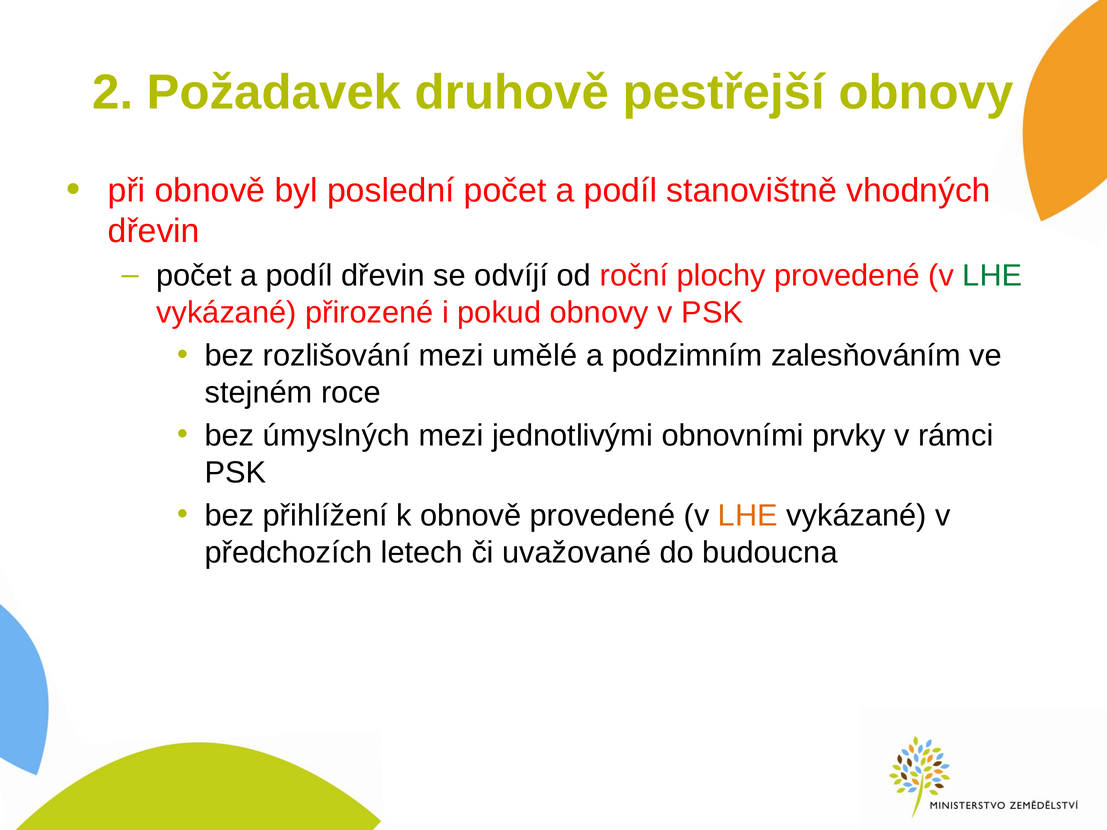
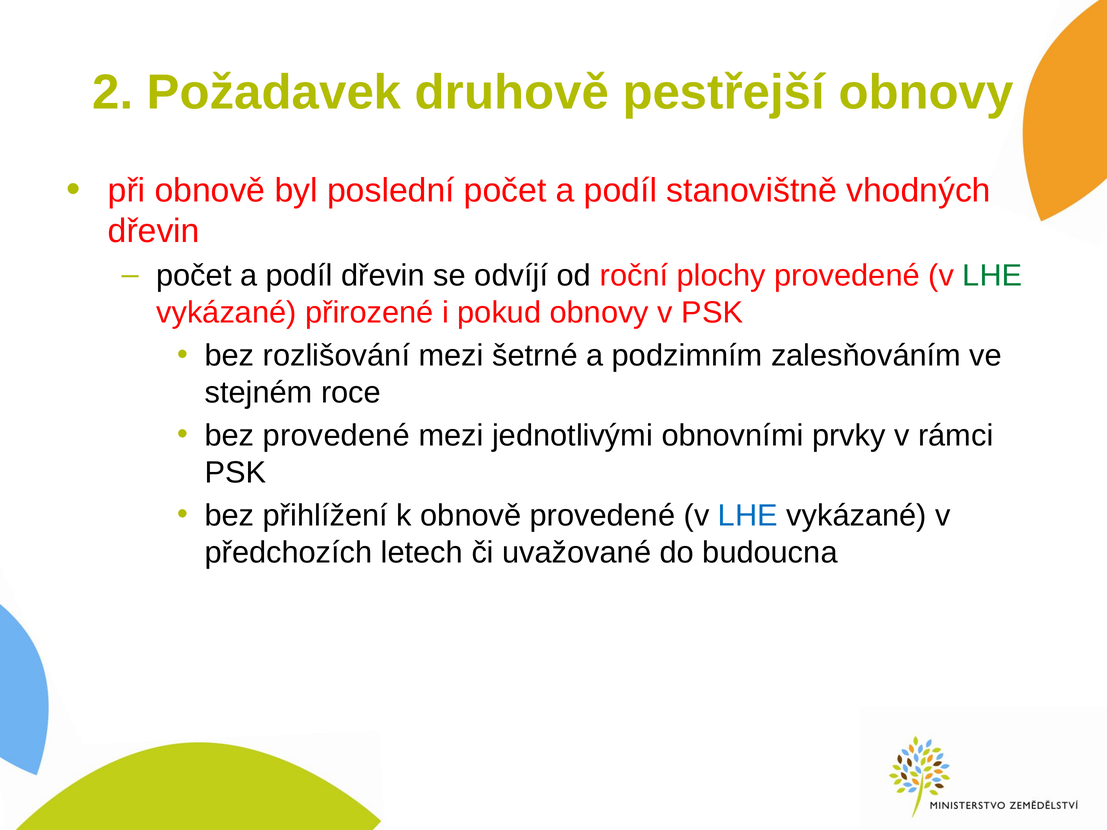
umělé: umělé -> šetrné
bez úmyslných: úmyslných -> provedené
LHE at (748, 516) colour: orange -> blue
